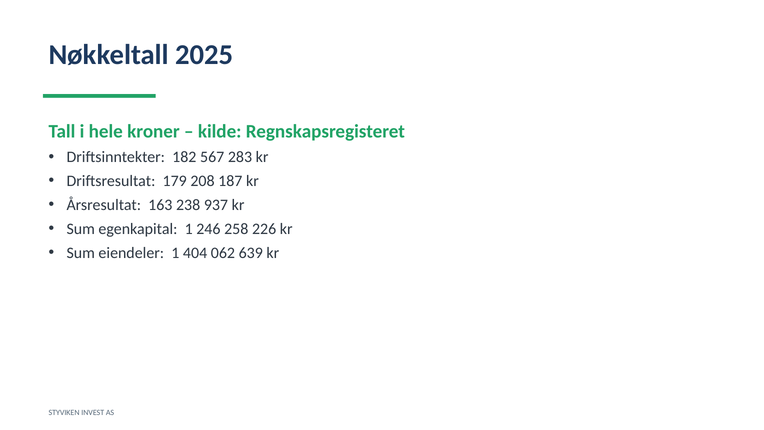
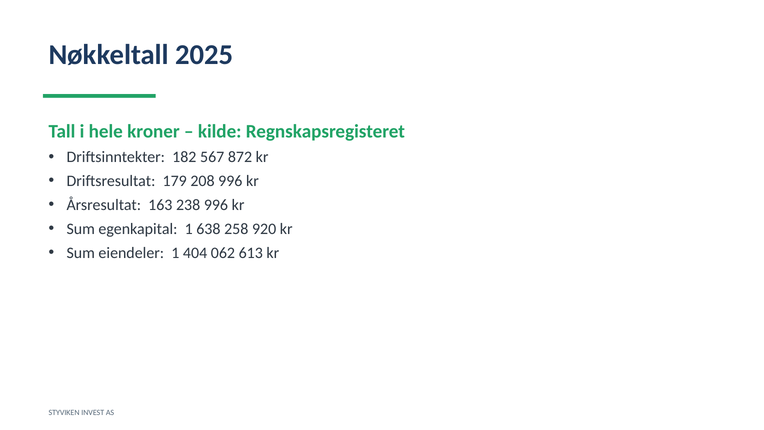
283: 283 -> 872
208 187: 187 -> 996
238 937: 937 -> 996
246: 246 -> 638
226: 226 -> 920
639: 639 -> 613
